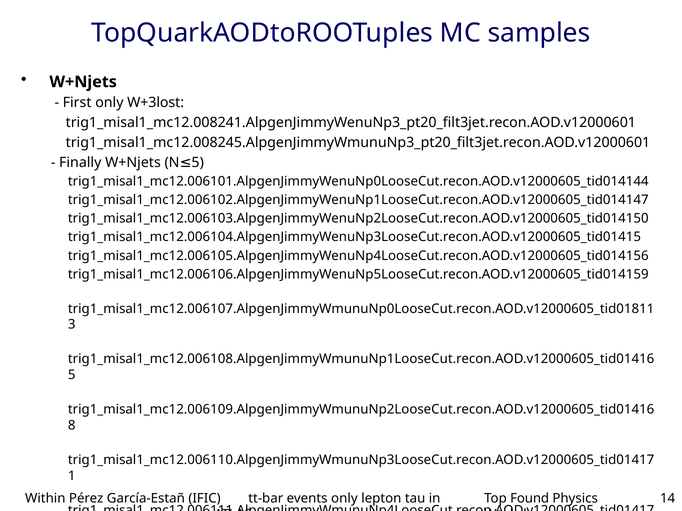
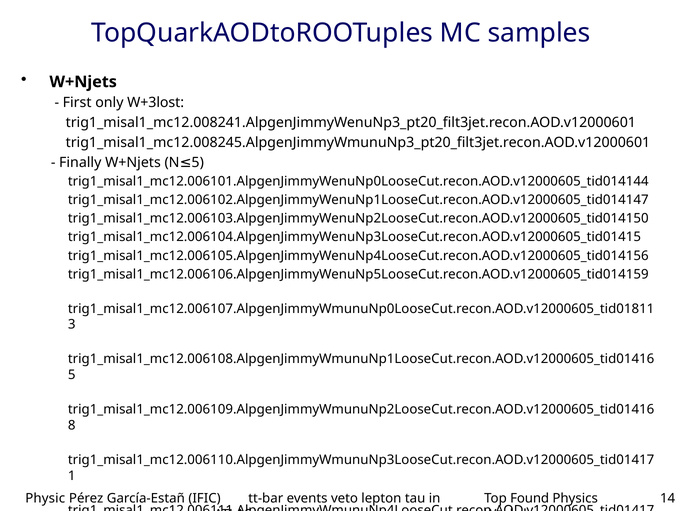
Within: Within -> Physic
events only: only -> veto
